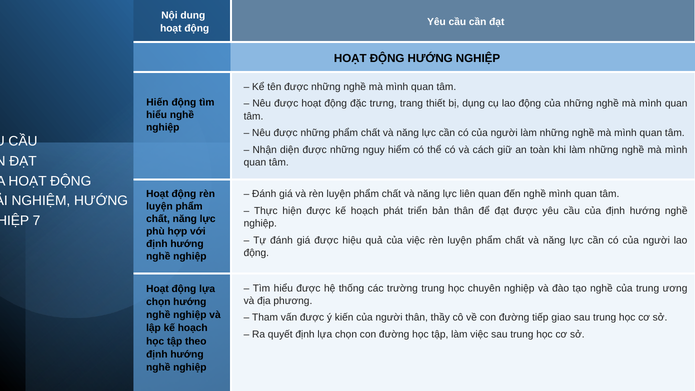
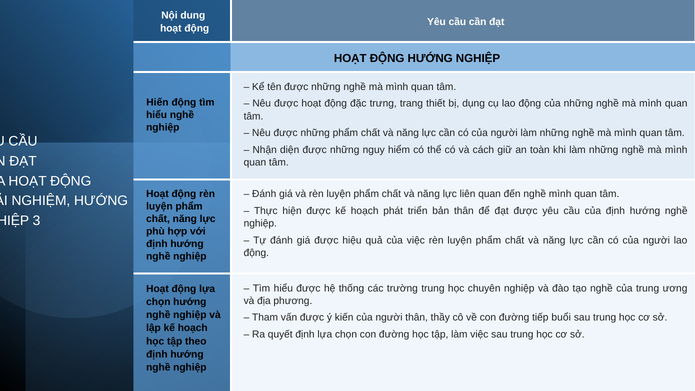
7: 7 -> 3
giao: giao -> buổi
